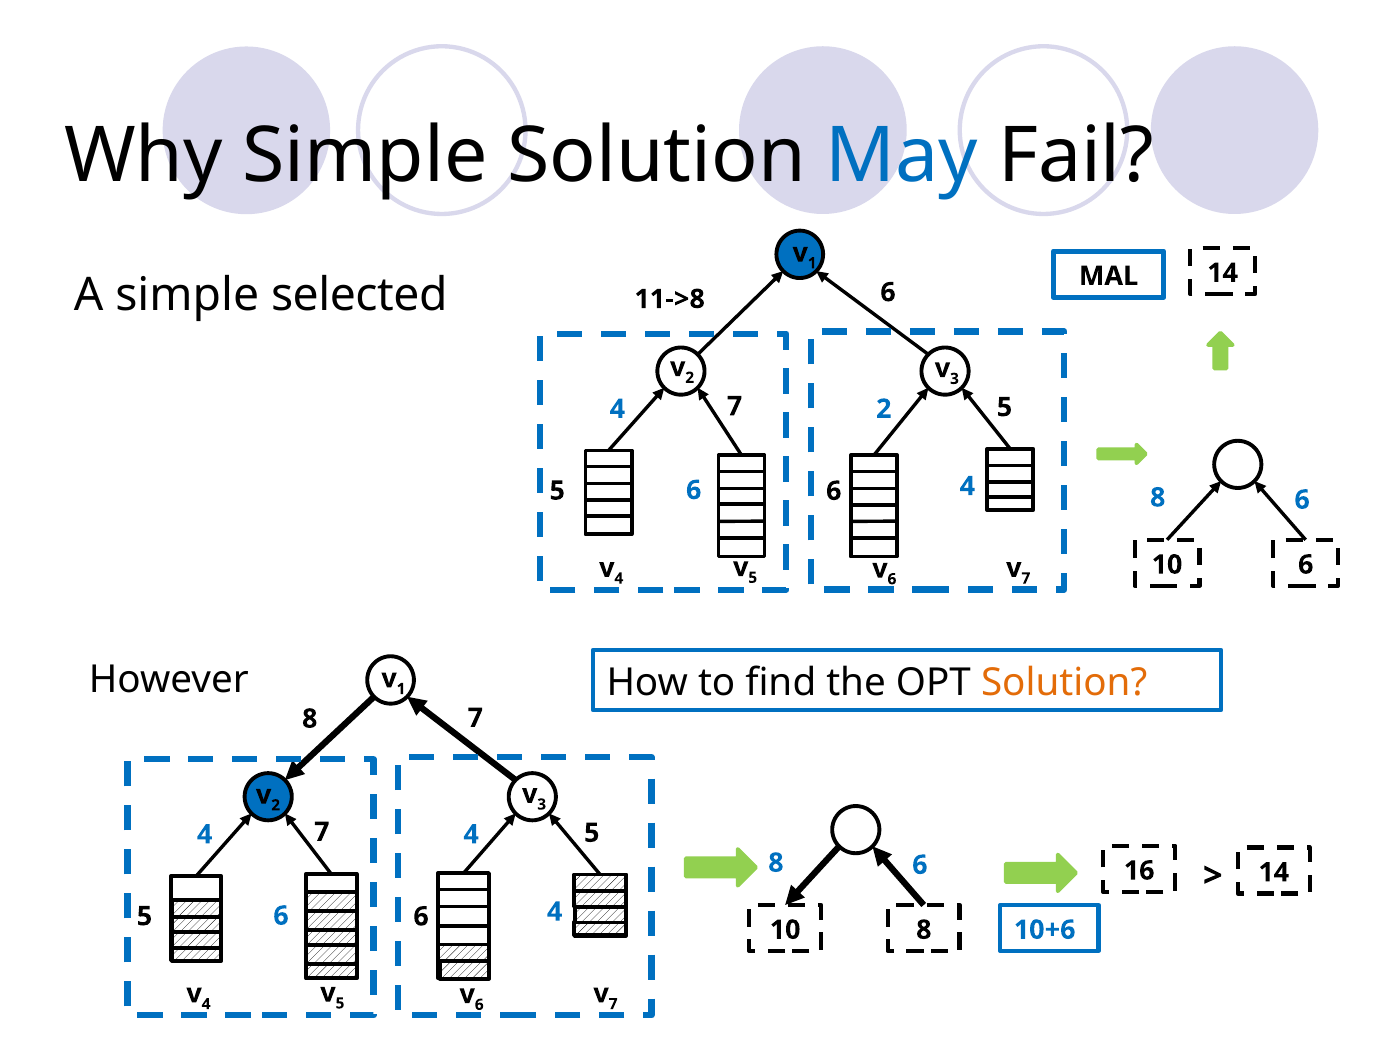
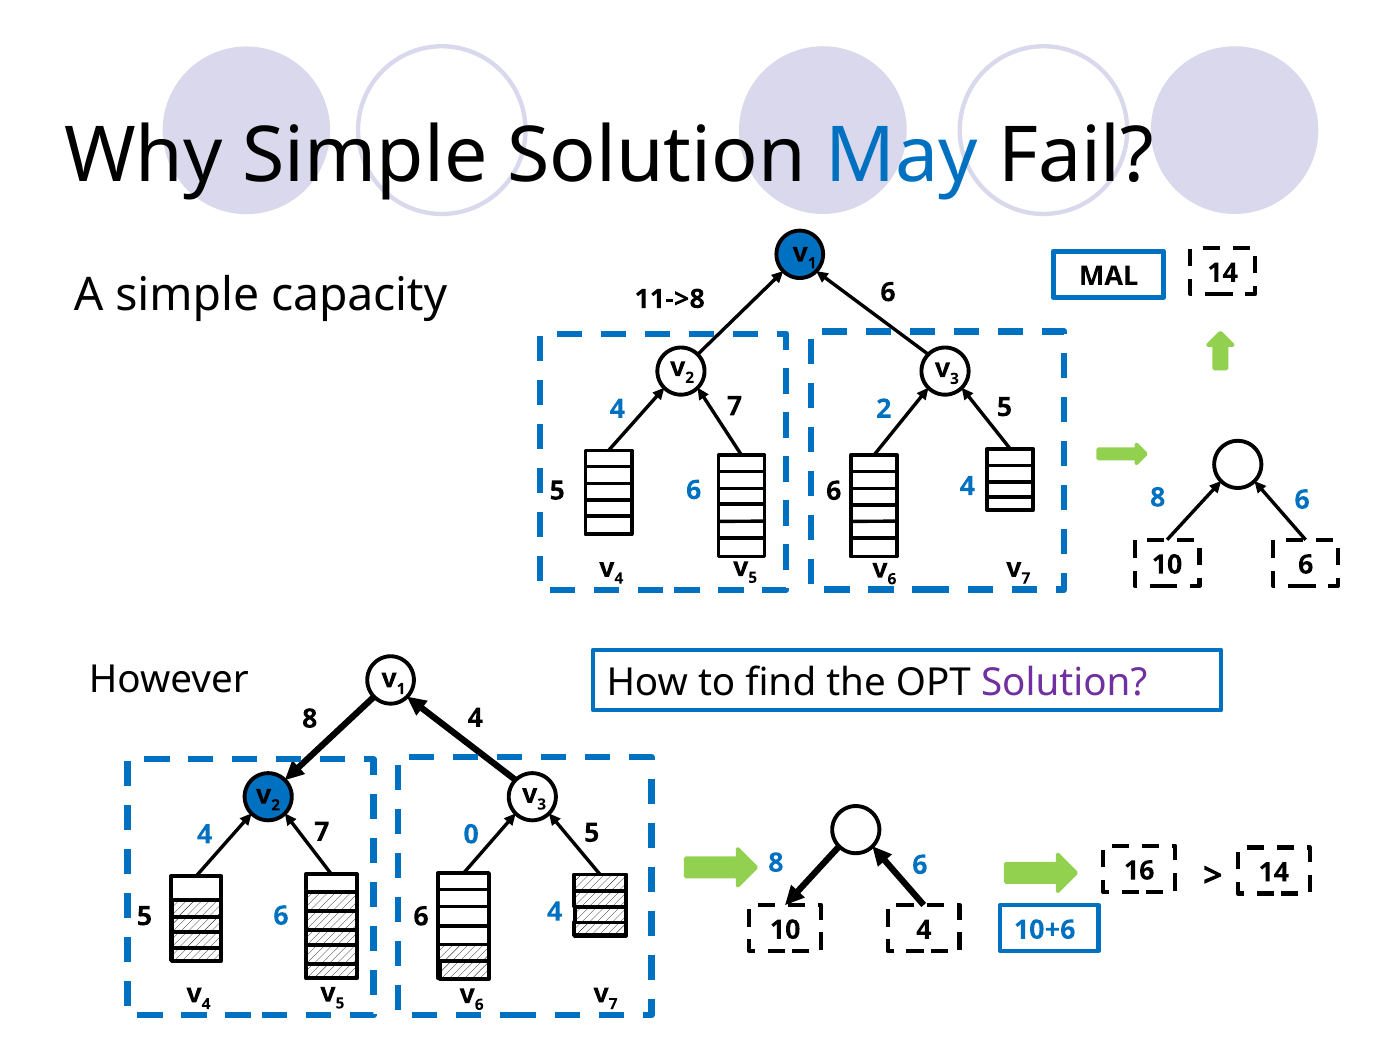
selected: selected -> capacity
Solution at (1064, 683) colour: orange -> purple
8 7: 7 -> 4
4 at (471, 835): 4 -> 0
10 8: 8 -> 4
